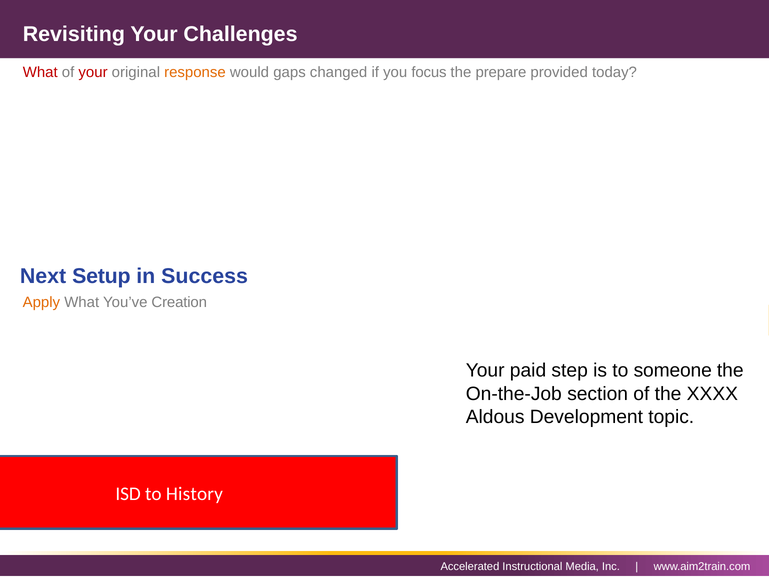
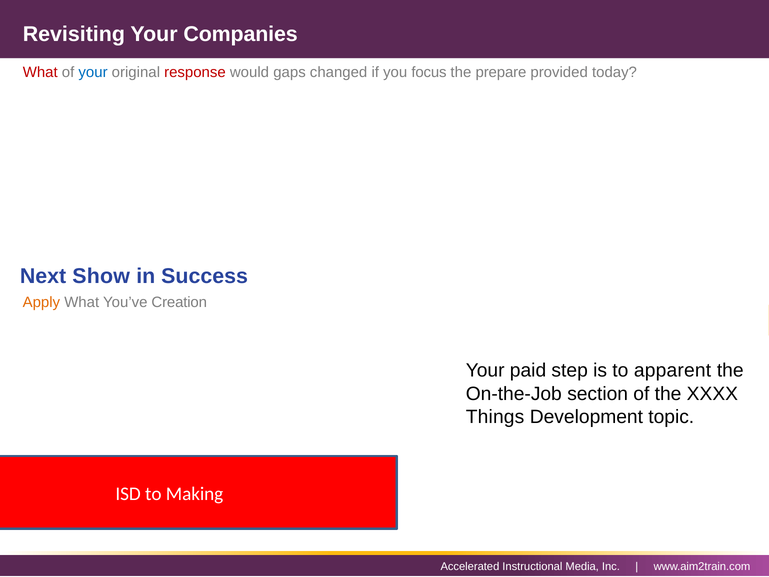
Challenges: Challenges -> Companies
your at (93, 72) colour: red -> blue
response colour: orange -> red
Setup: Setup -> Show
someone: someone -> apparent
Aldous: Aldous -> Things
History: History -> Making
